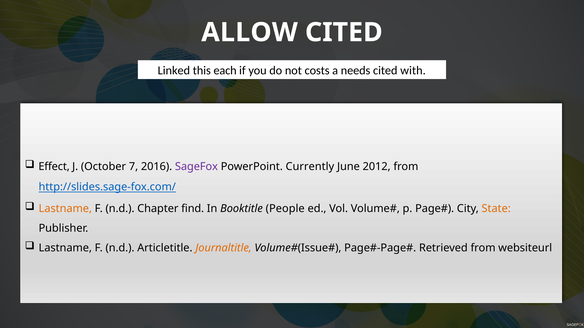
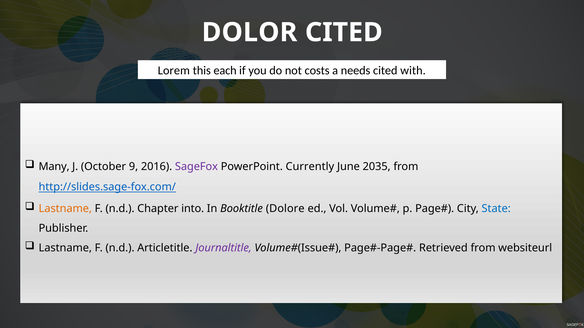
ALLOW: ALLOW -> DOLOR
Linked: Linked -> Lorem
Effect: Effect -> Many
7: 7 -> 9
2012: 2012 -> 2035
find: find -> into
People: People -> Dolore
State colour: orange -> blue
Journaltitle colour: orange -> purple
